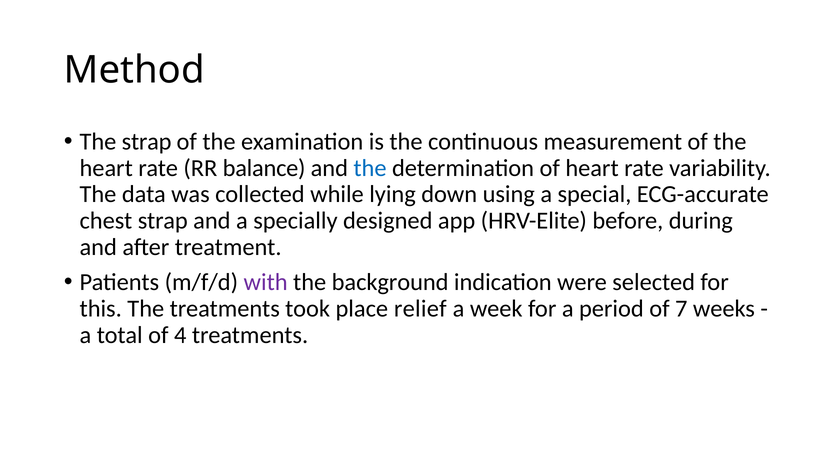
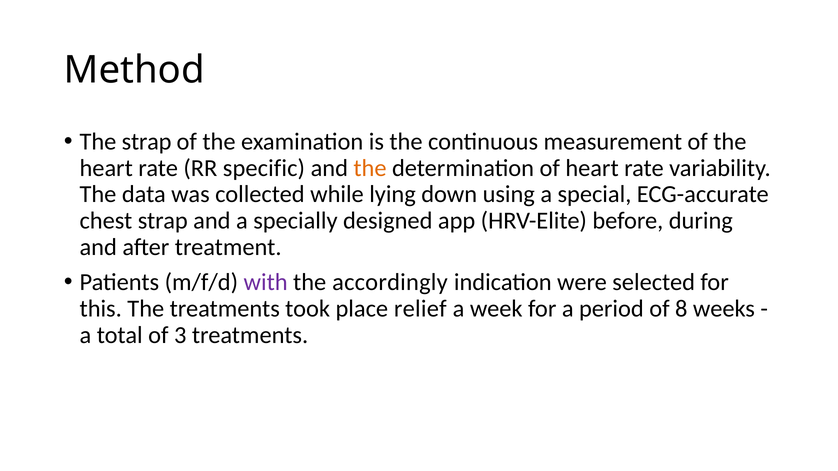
balance: balance -> specific
the at (370, 168) colour: blue -> orange
background: background -> accordingly
7: 7 -> 8
4: 4 -> 3
